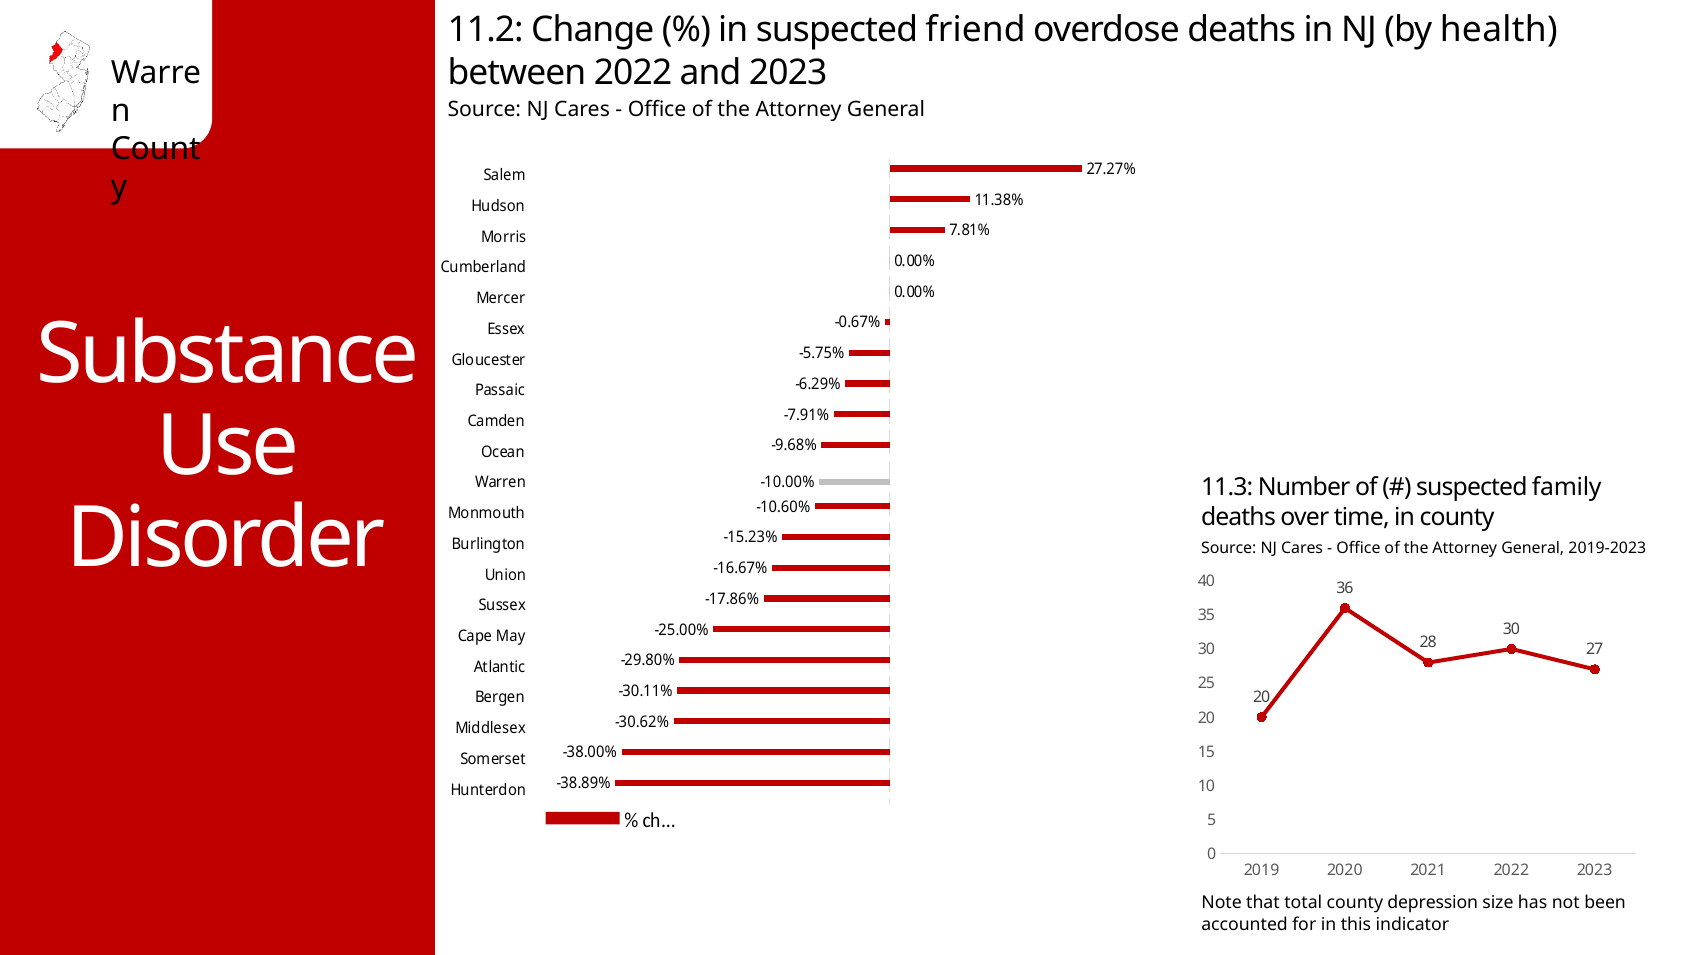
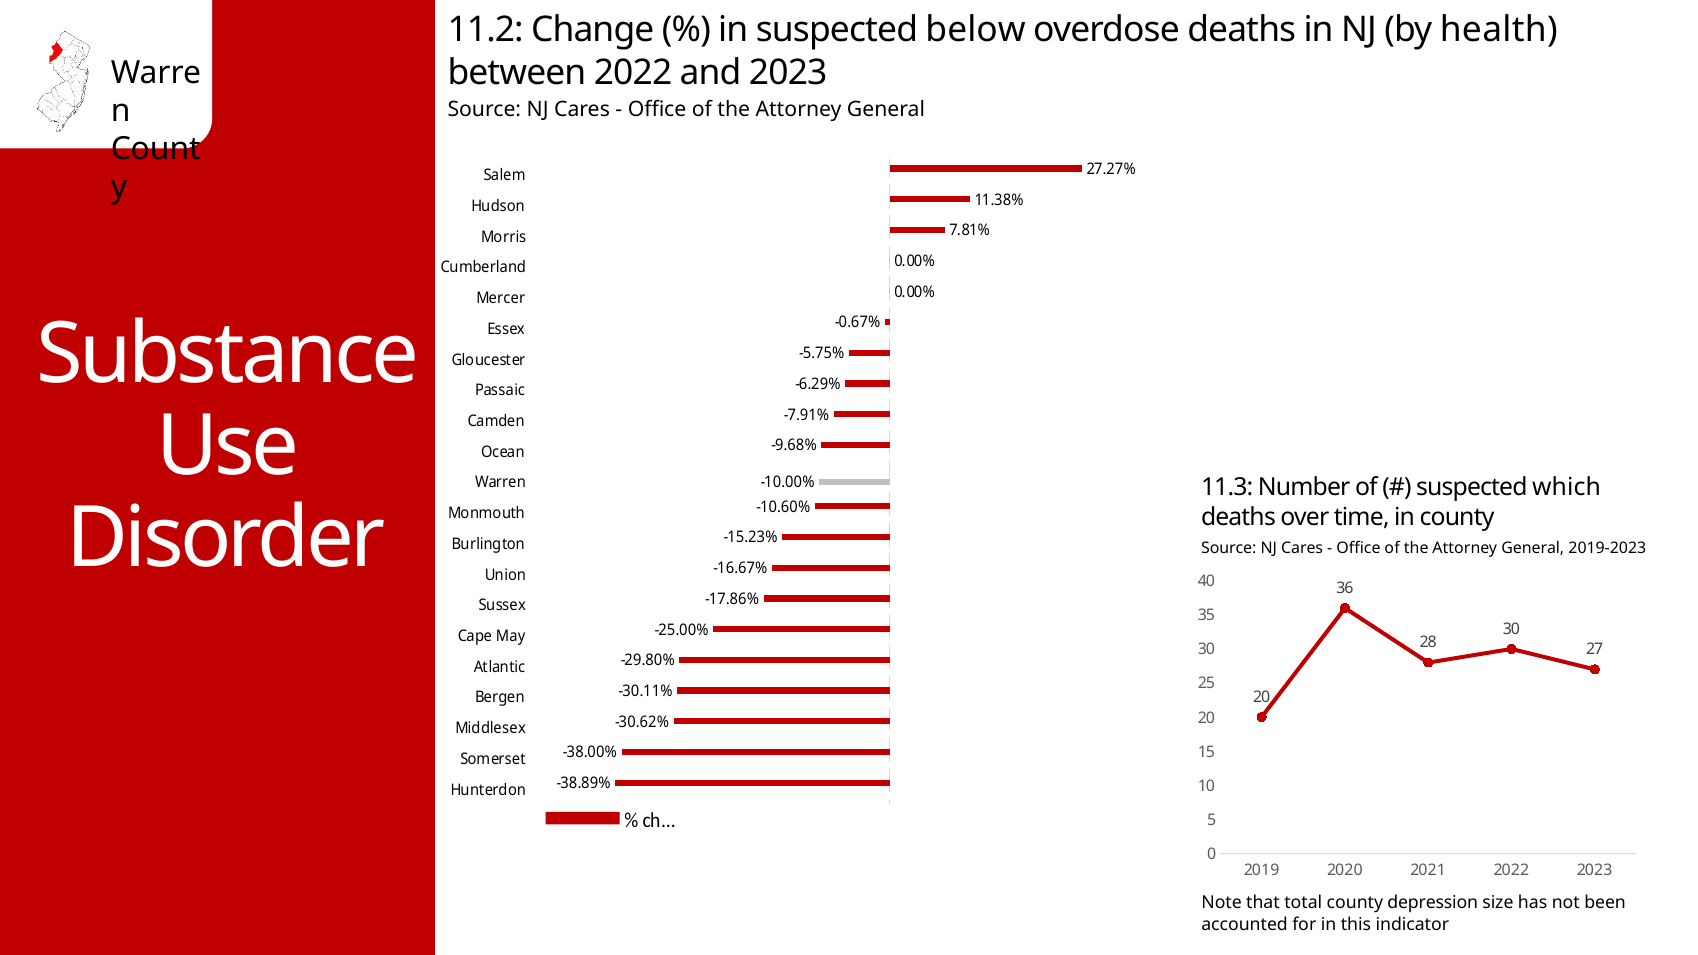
friend: friend -> below
family: family -> which
